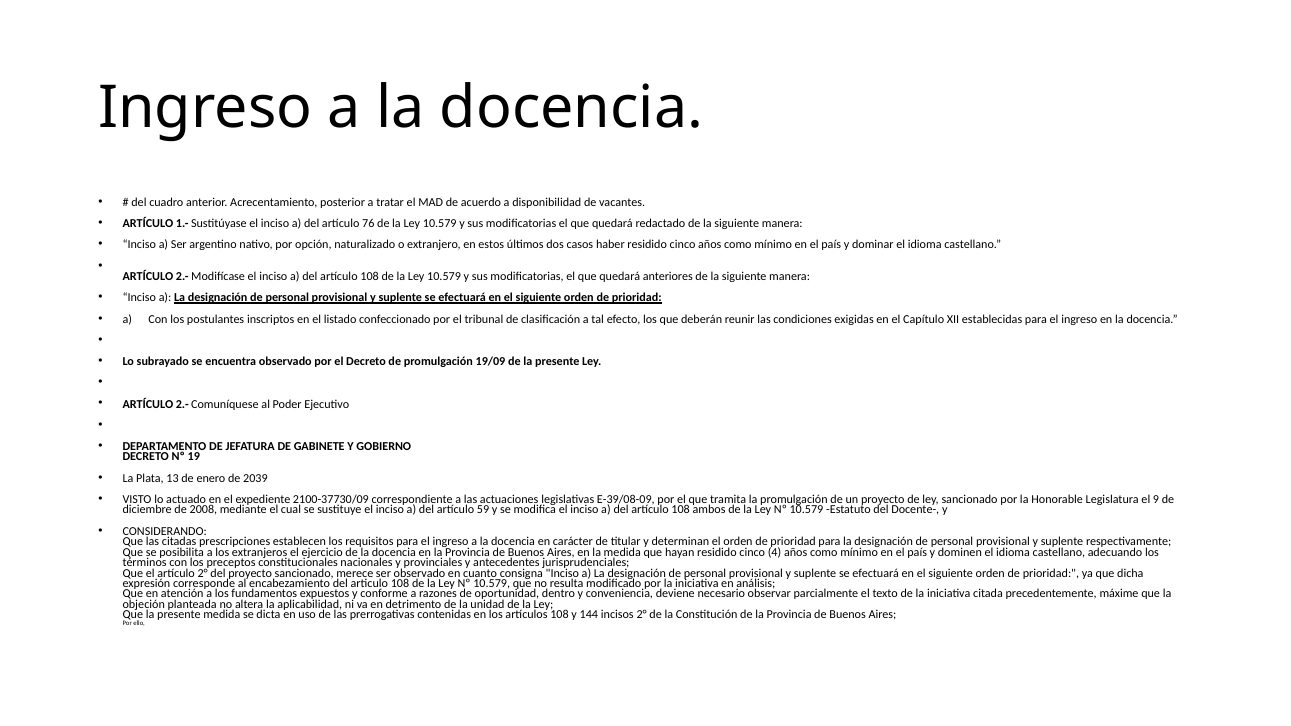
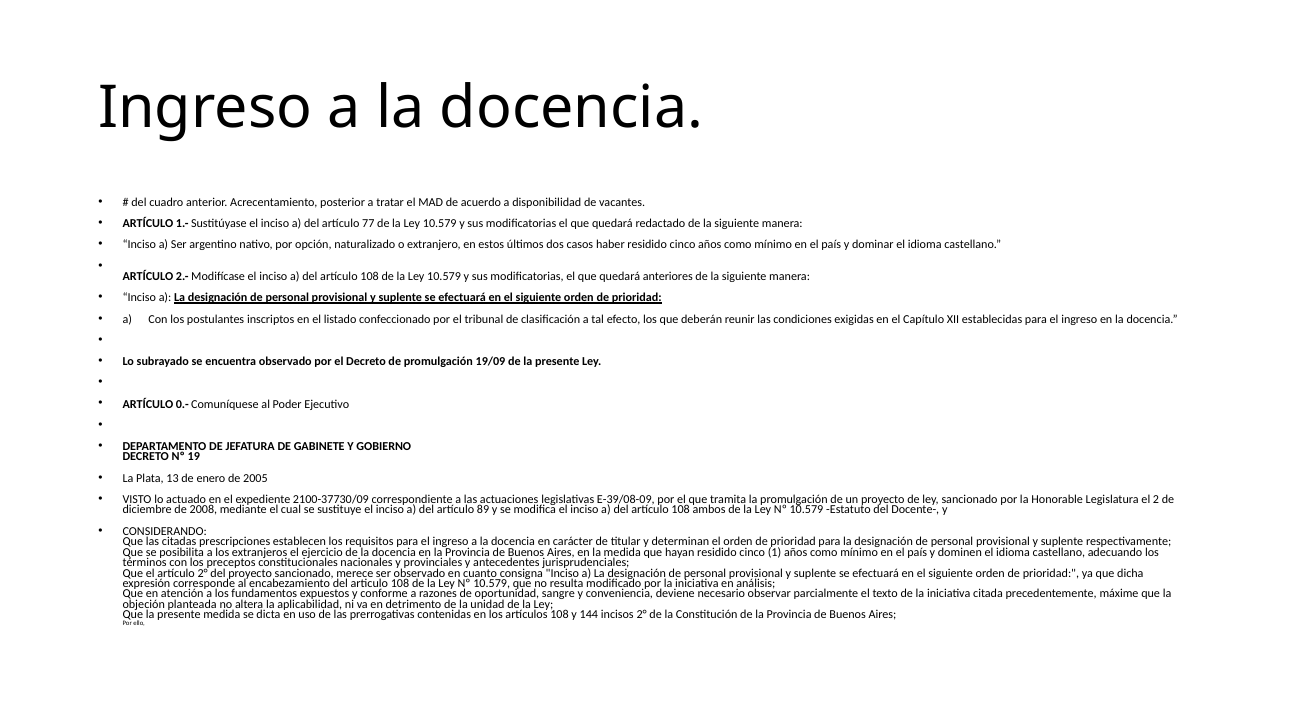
76: 76 -> 77
2.- at (182, 404): 2.- -> 0.-
2039: 2039 -> 2005
9: 9 -> 2
59: 59 -> 89
4: 4 -> 1
dentro: dentro -> sangre
